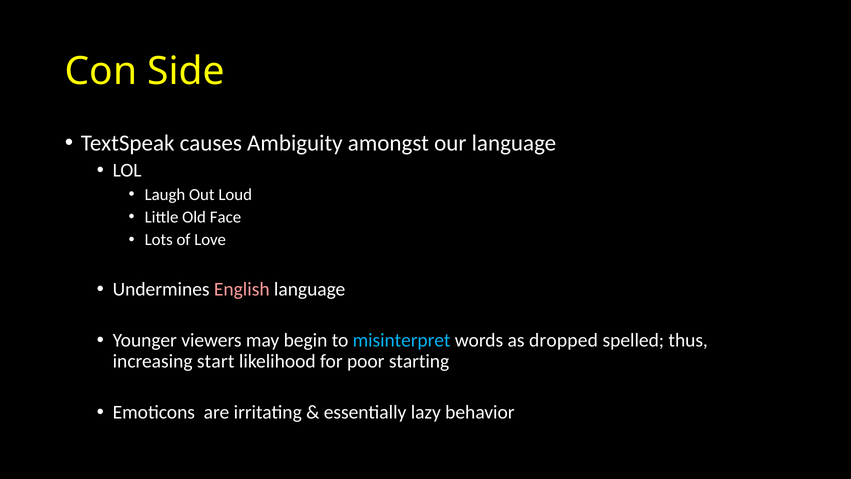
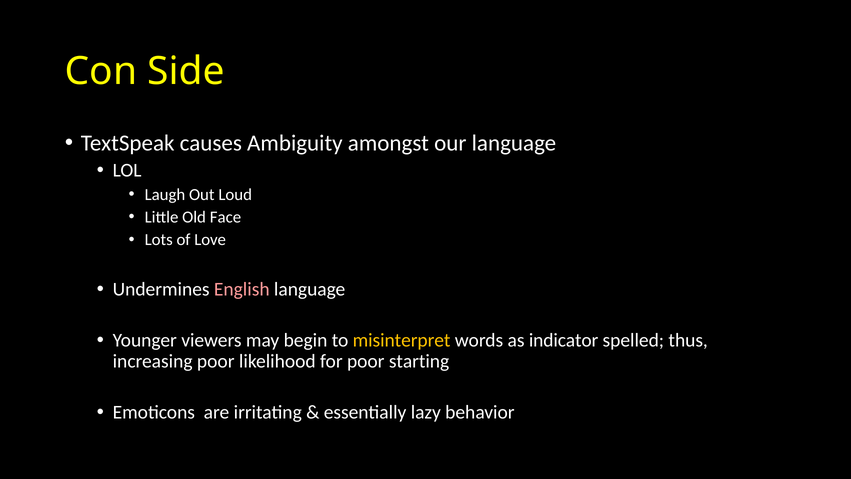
misinterpret colour: light blue -> yellow
dropped: dropped -> indicator
increasing start: start -> poor
